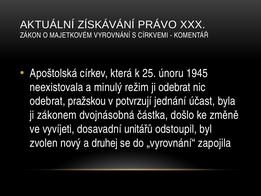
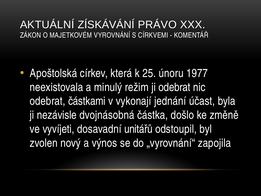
1945: 1945 -> 1977
pražskou: pražskou -> částkami
potvrzují: potvrzují -> vykonají
zákonem: zákonem -> nezávisle
druhej: druhej -> výnos
